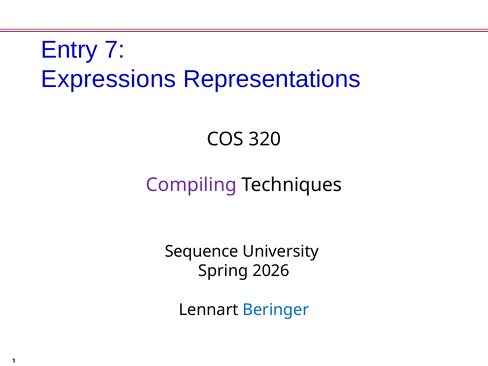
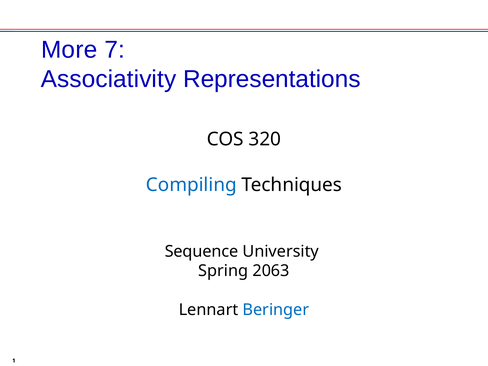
Entry: Entry -> More
Expressions: Expressions -> Associativity
Compiling colour: purple -> blue
2026: 2026 -> 2063
